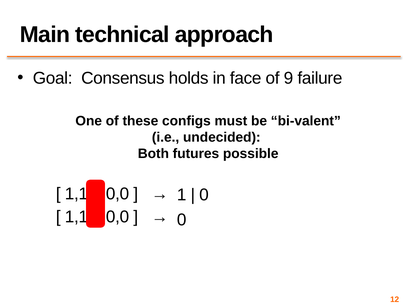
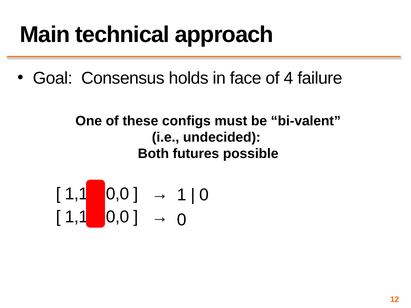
9: 9 -> 4
